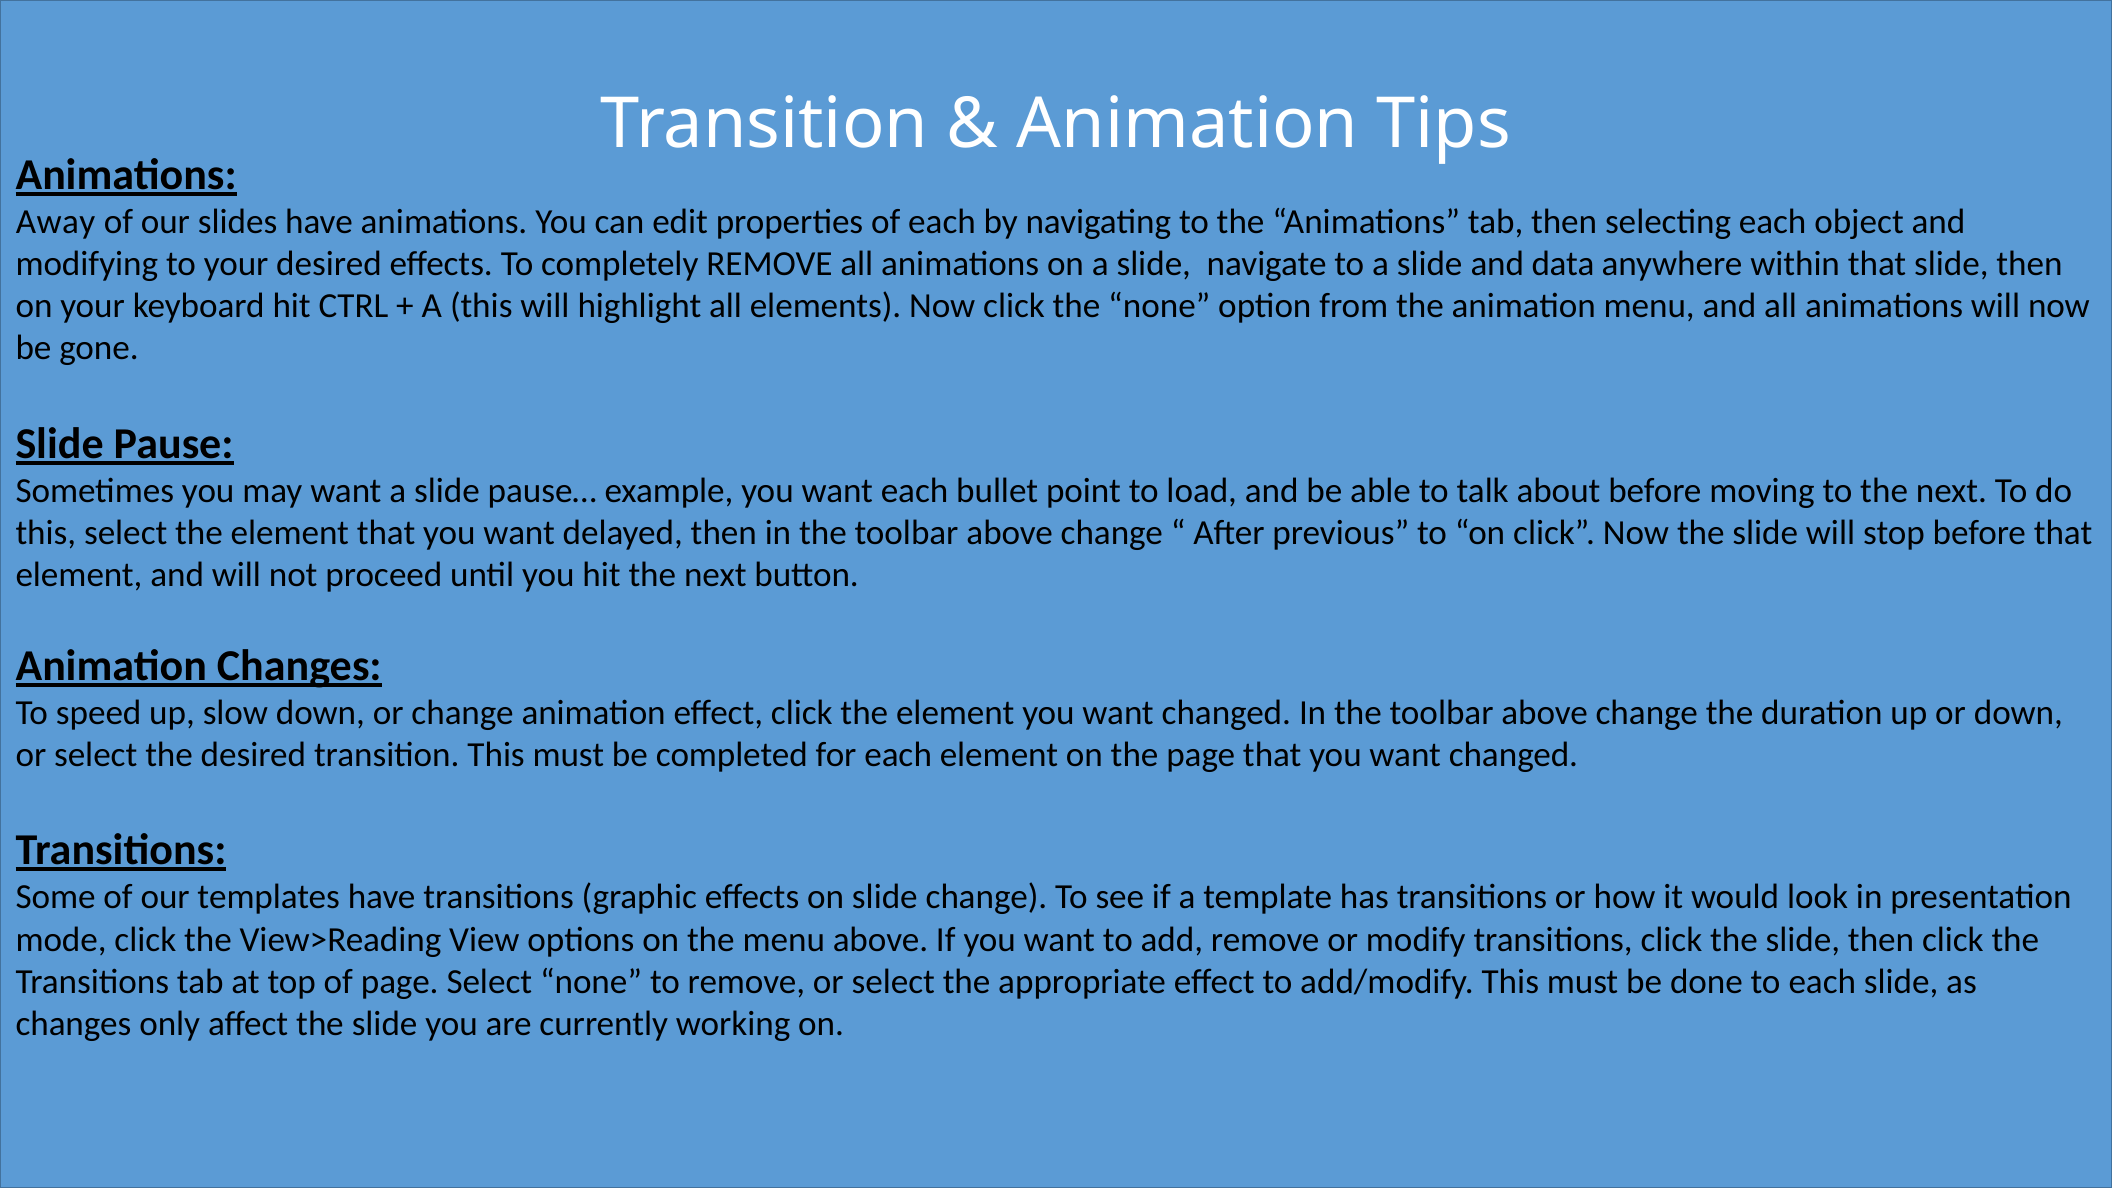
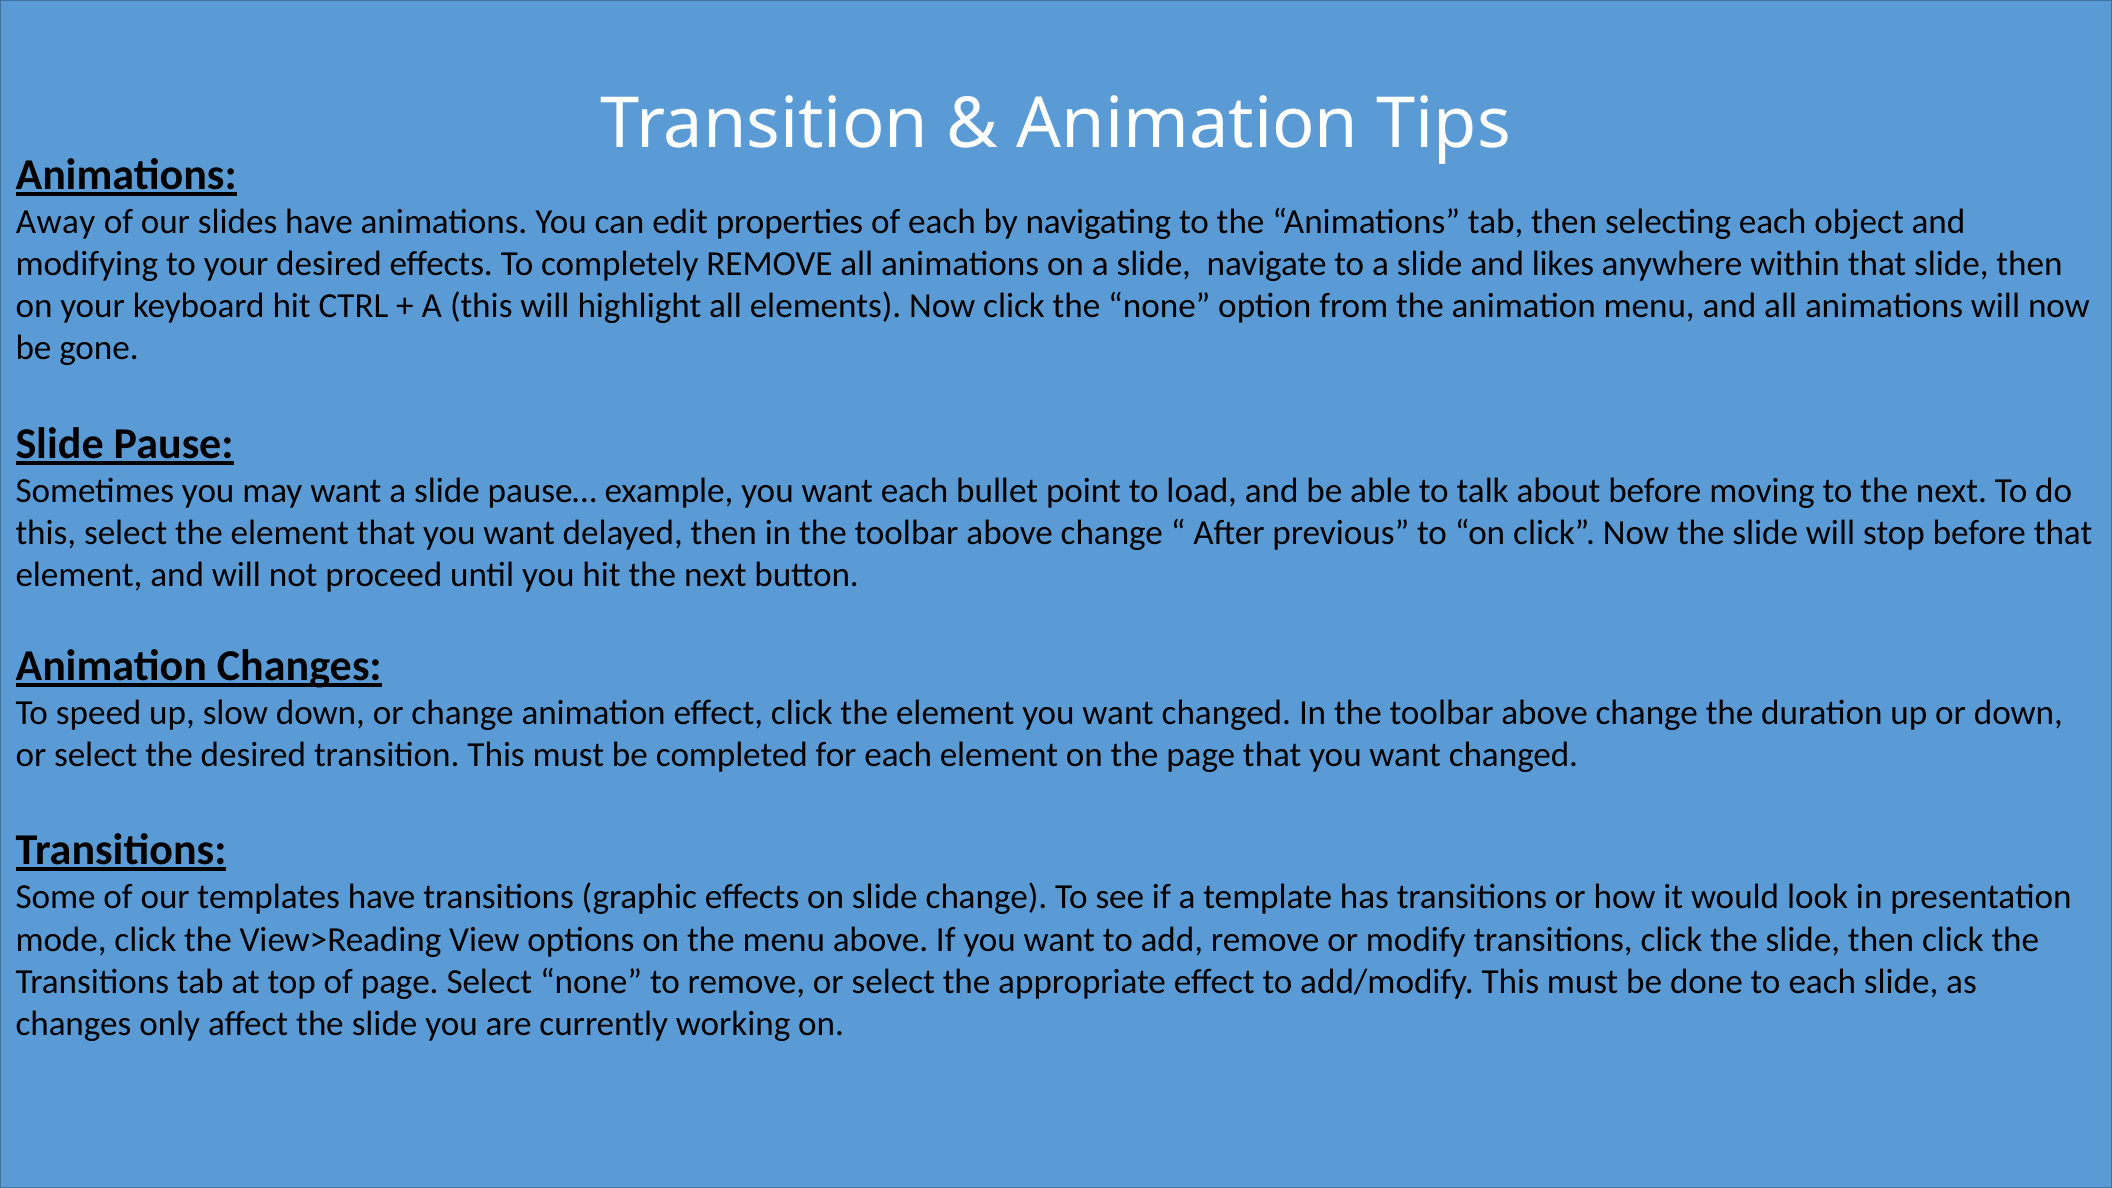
data: data -> likes
